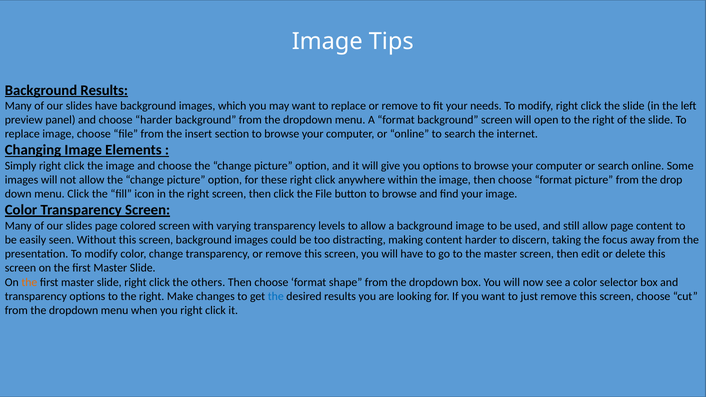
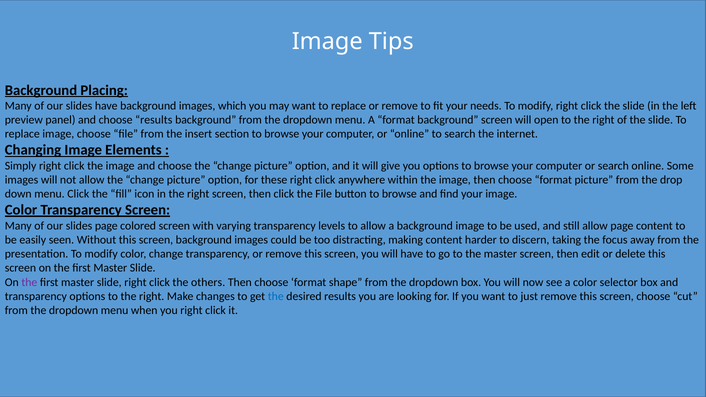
Background Results: Results -> Placing
choose harder: harder -> results
the at (29, 282) colour: orange -> purple
